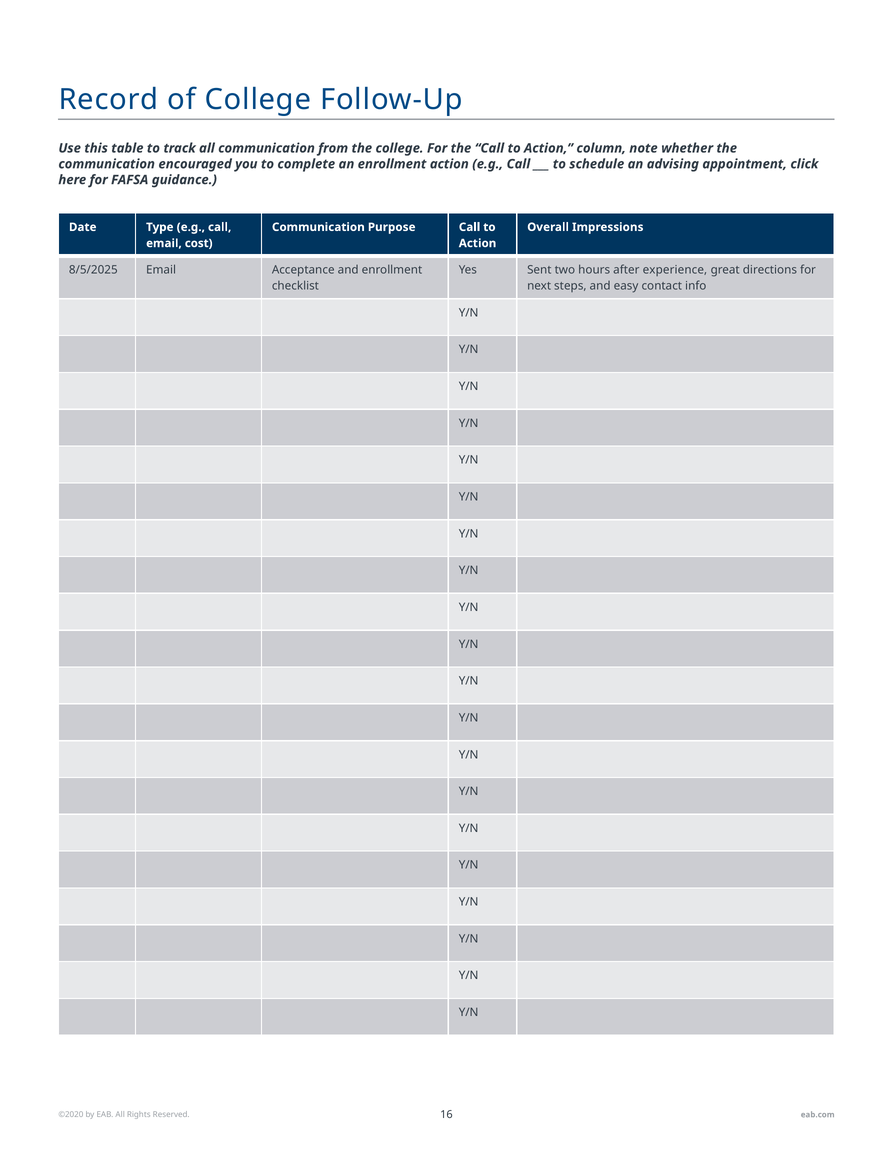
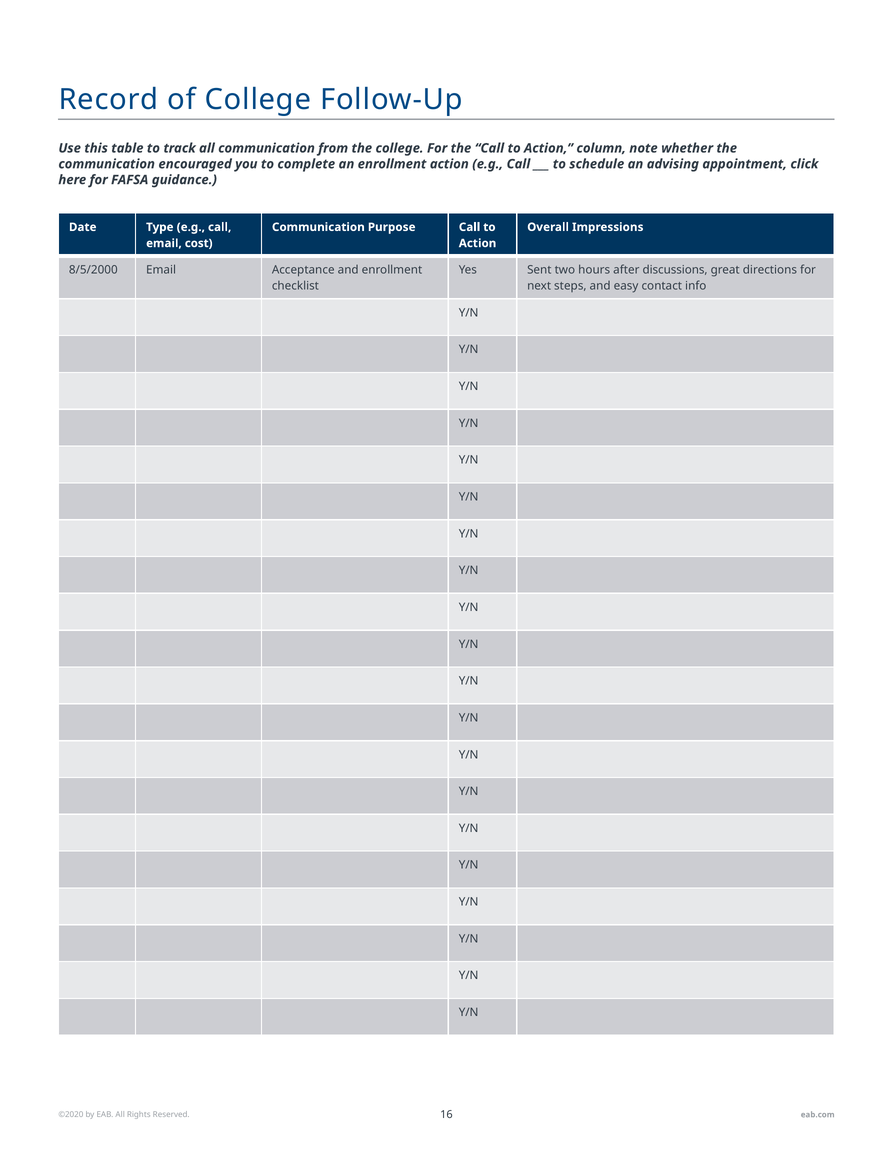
8/5/2025: 8/5/2025 -> 8/5/2000
experience: experience -> discussions
